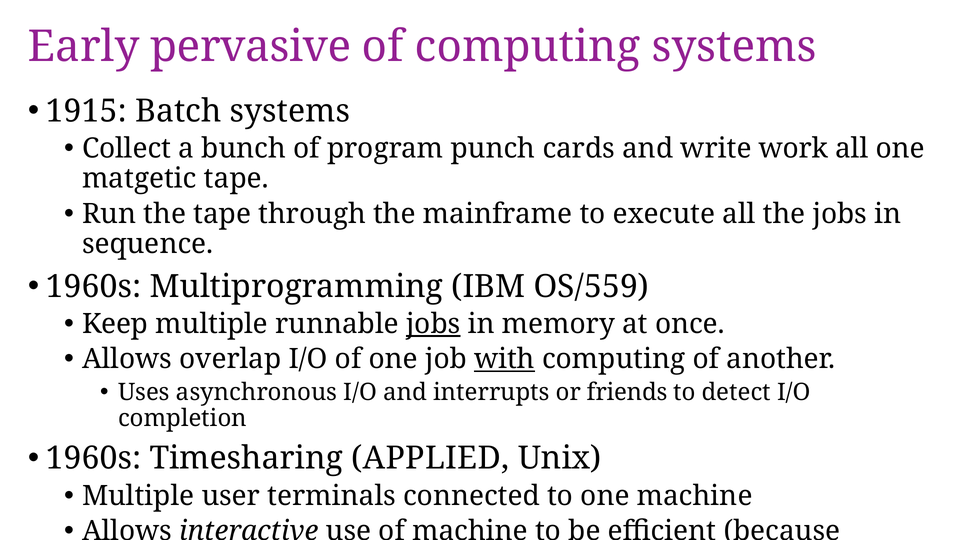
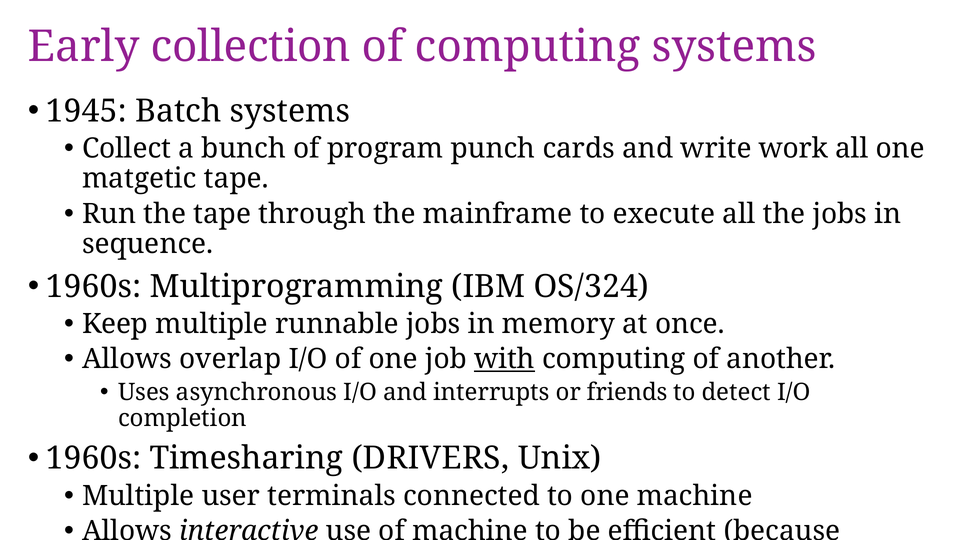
pervasive: pervasive -> collection
1915: 1915 -> 1945
OS/559: OS/559 -> OS/324
jobs at (433, 324) underline: present -> none
APPLIED: APPLIED -> DRIVERS
